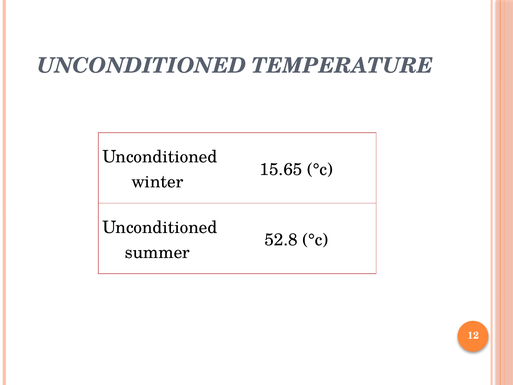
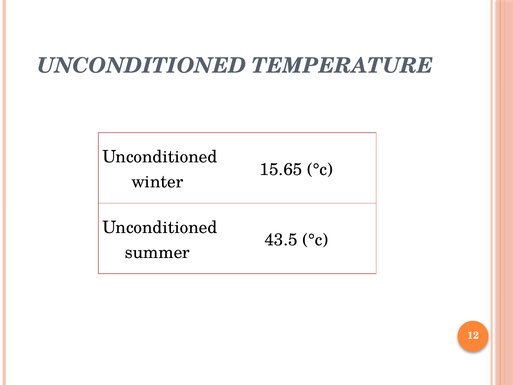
52.8: 52.8 -> 43.5
